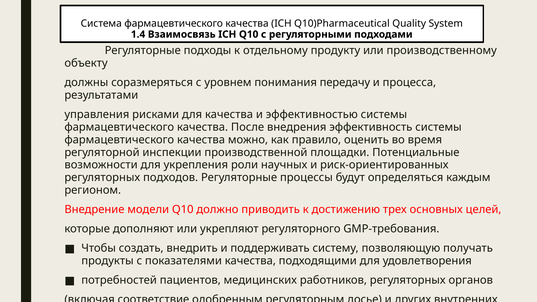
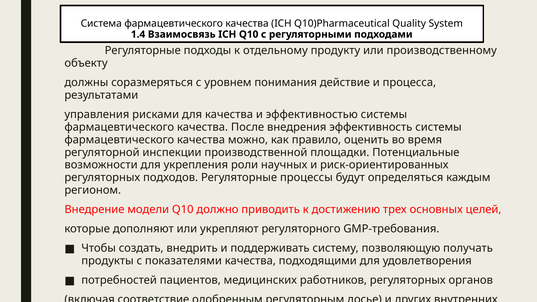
передачу: передачу -> действие
